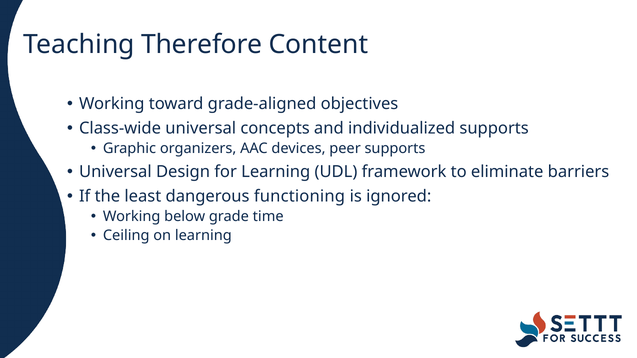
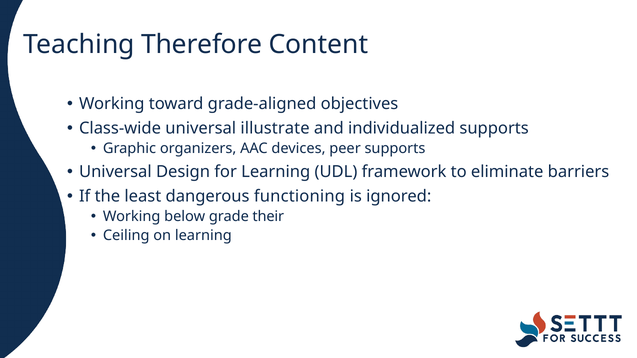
concepts: concepts -> illustrate
time: time -> their
